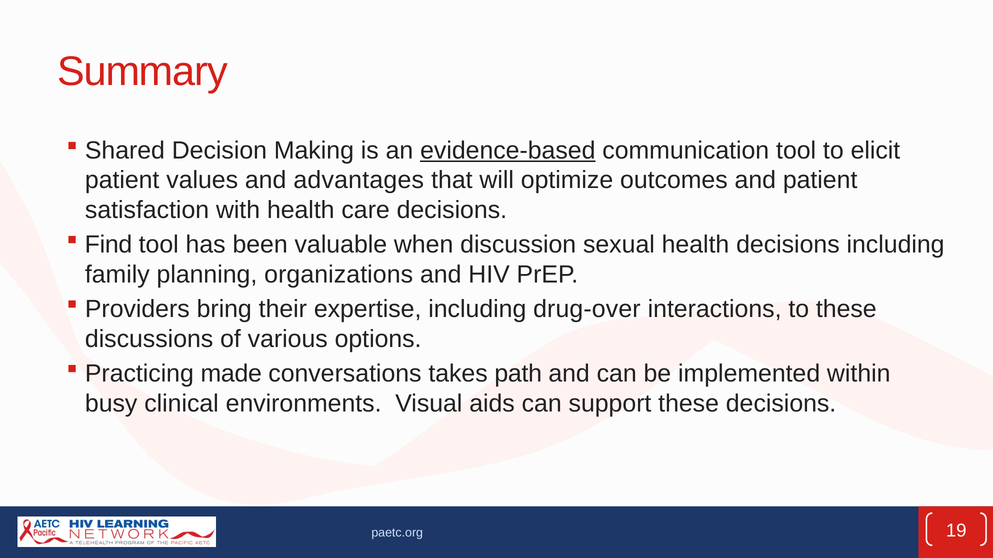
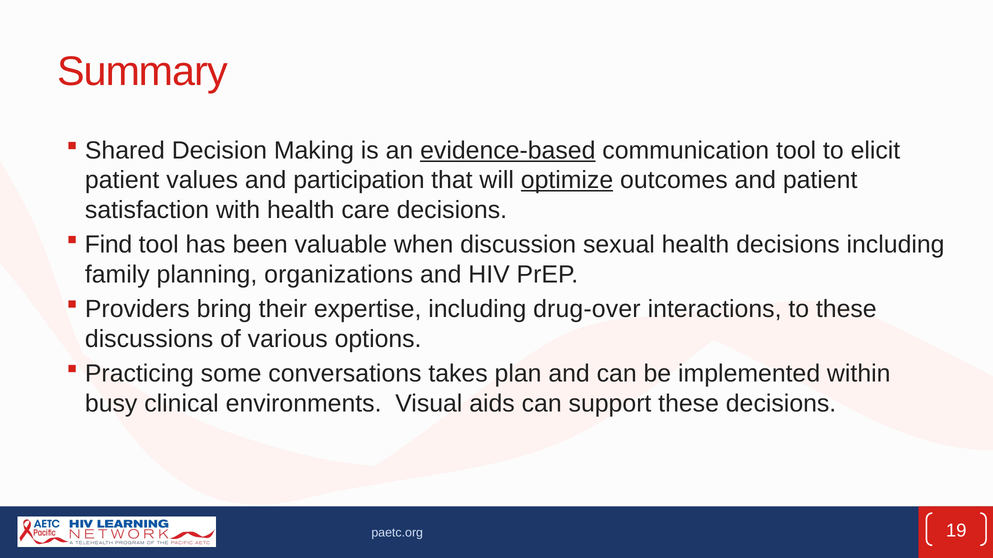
advantages: advantages -> participation
optimize underline: none -> present
made: made -> some
path: path -> plan
